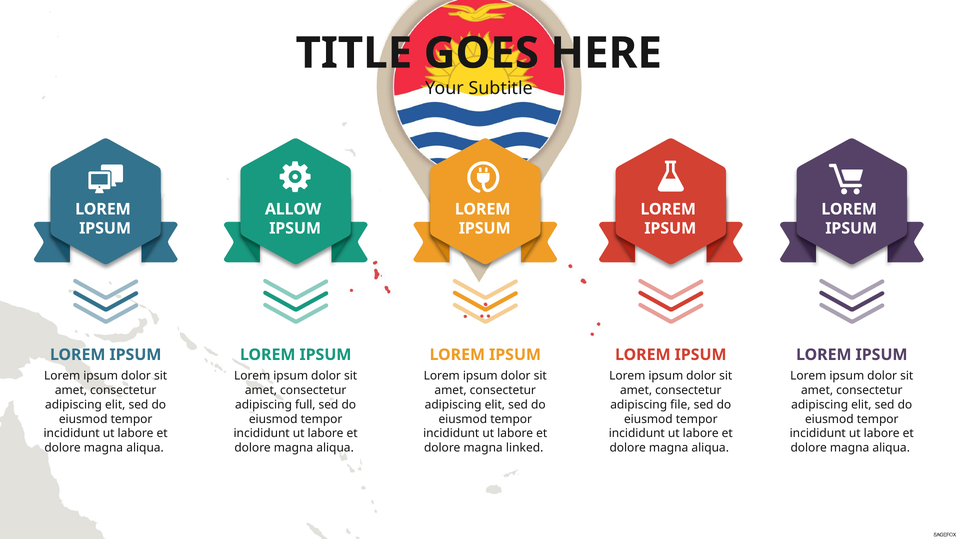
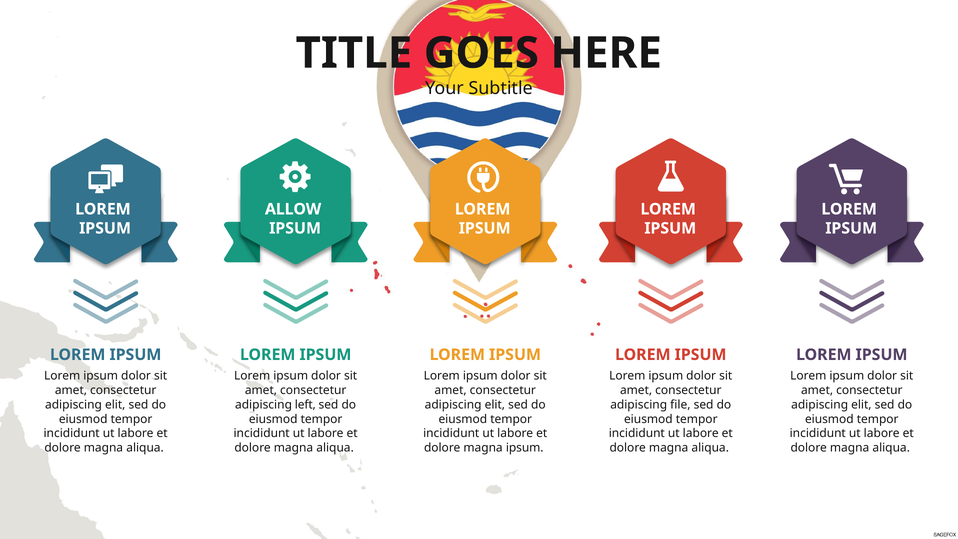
full: full -> left
magna linked: linked -> ipsum
